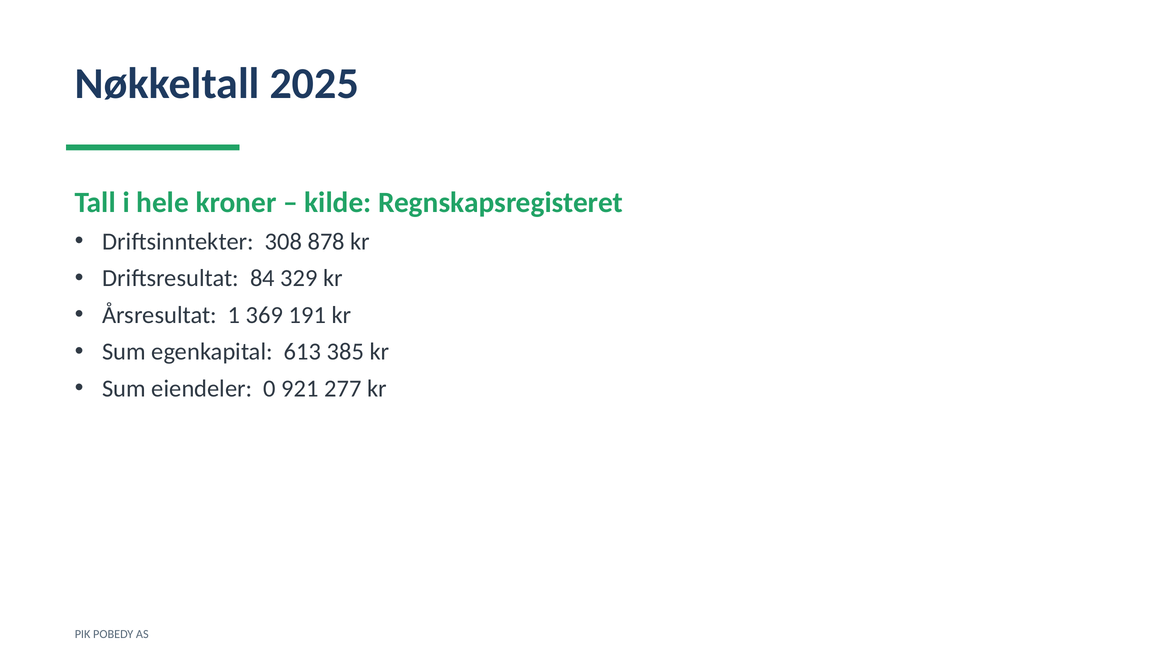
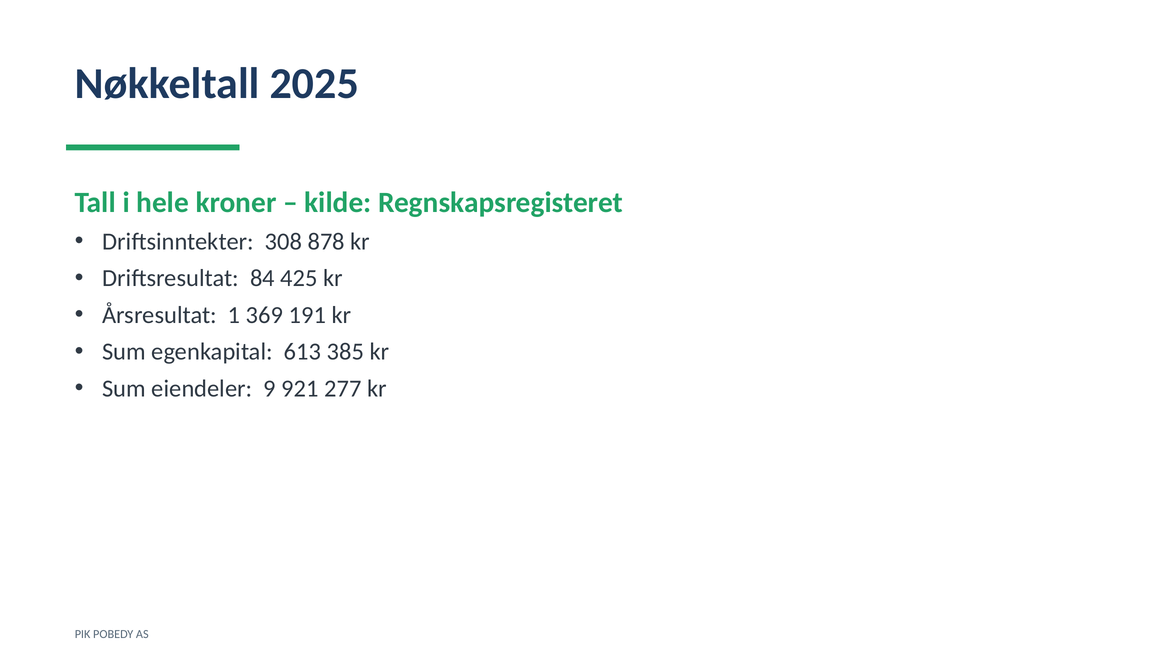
329: 329 -> 425
0: 0 -> 9
